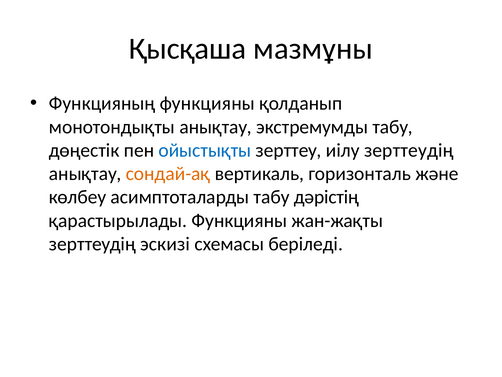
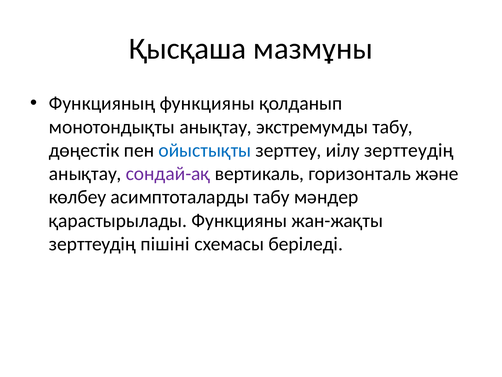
сондай-ақ colour: orange -> purple
дәрістің: дәрістің -> мәндер
эскизі: эскизі -> пішіні
